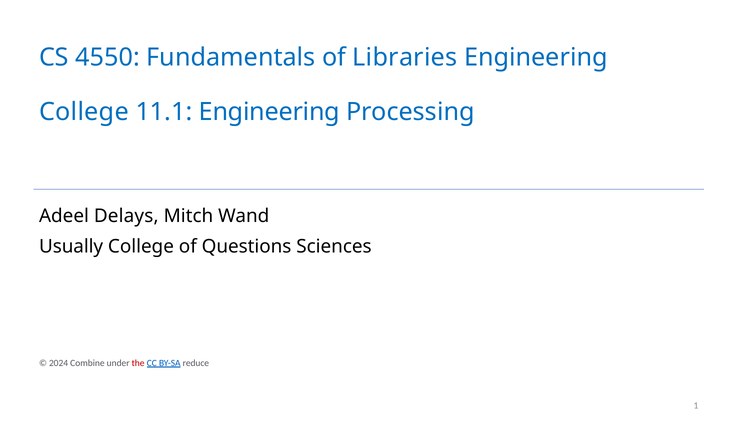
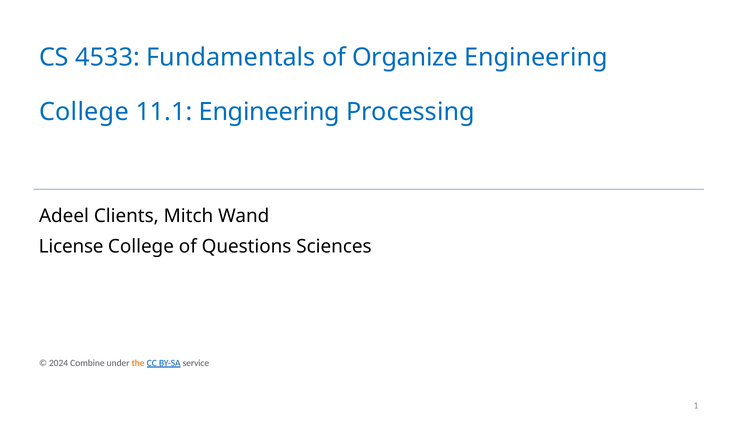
4550: 4550 -> 4533
Libraries: Libraries -> Organize
Delays: Delays -> Clients
Usually: Usually -> License
the colour: red -> orange
reduce: reduce -> service
